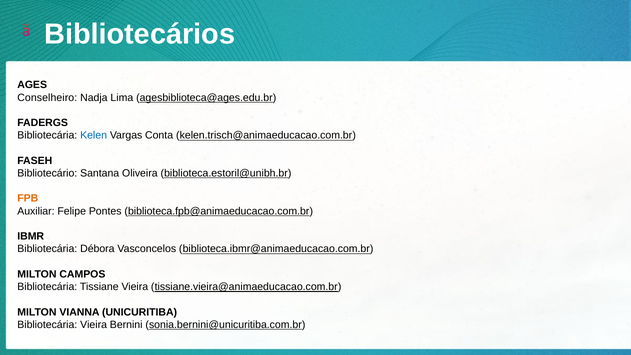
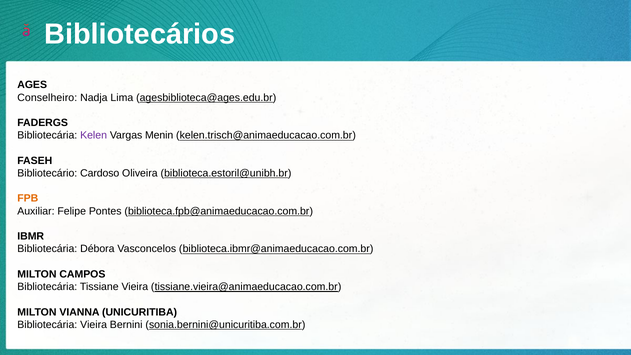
Kelen colour: blue -> purple
Conta: Conta -> Menin
Santana: Santana -> Cardoso
